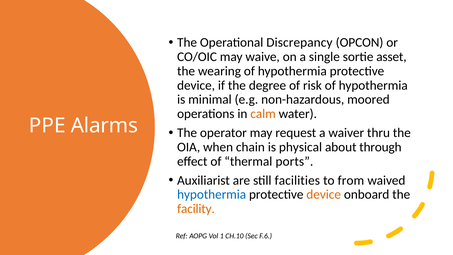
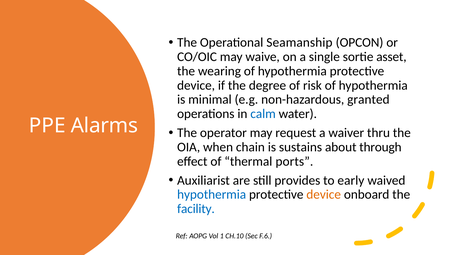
Discrepancy: Discrepancy -> Seamanship
moored: moored -> granted
calm colour: orange -> blue
physical: physical -> sustains
facilities: facilities -> provides
from: from -> early
facility colour: orange -> blue
